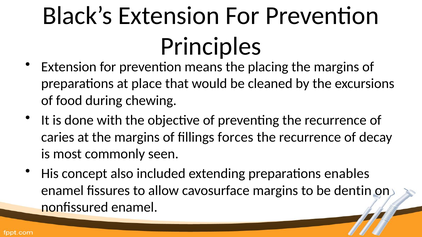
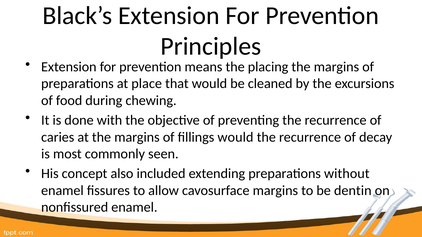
fillings forces: forces -> would
enables: enables -> without
